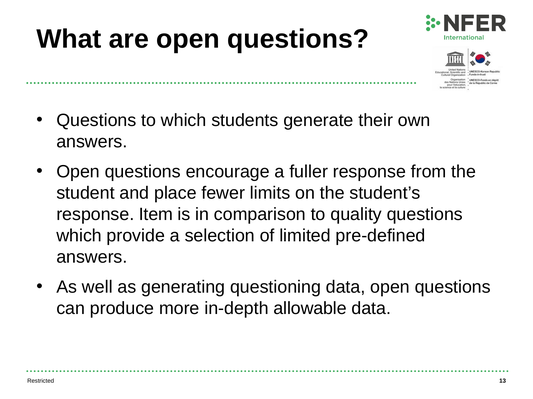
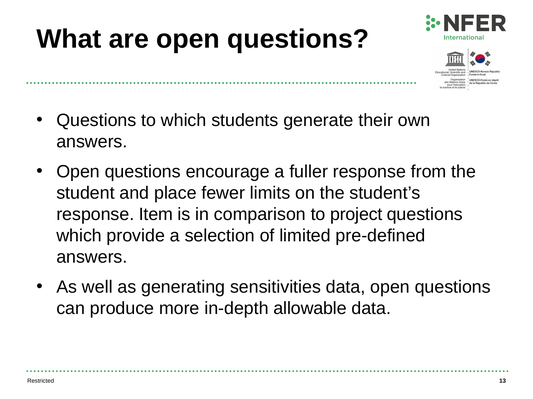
quality: quality -> project
questioning: questioning -> sensitivities
